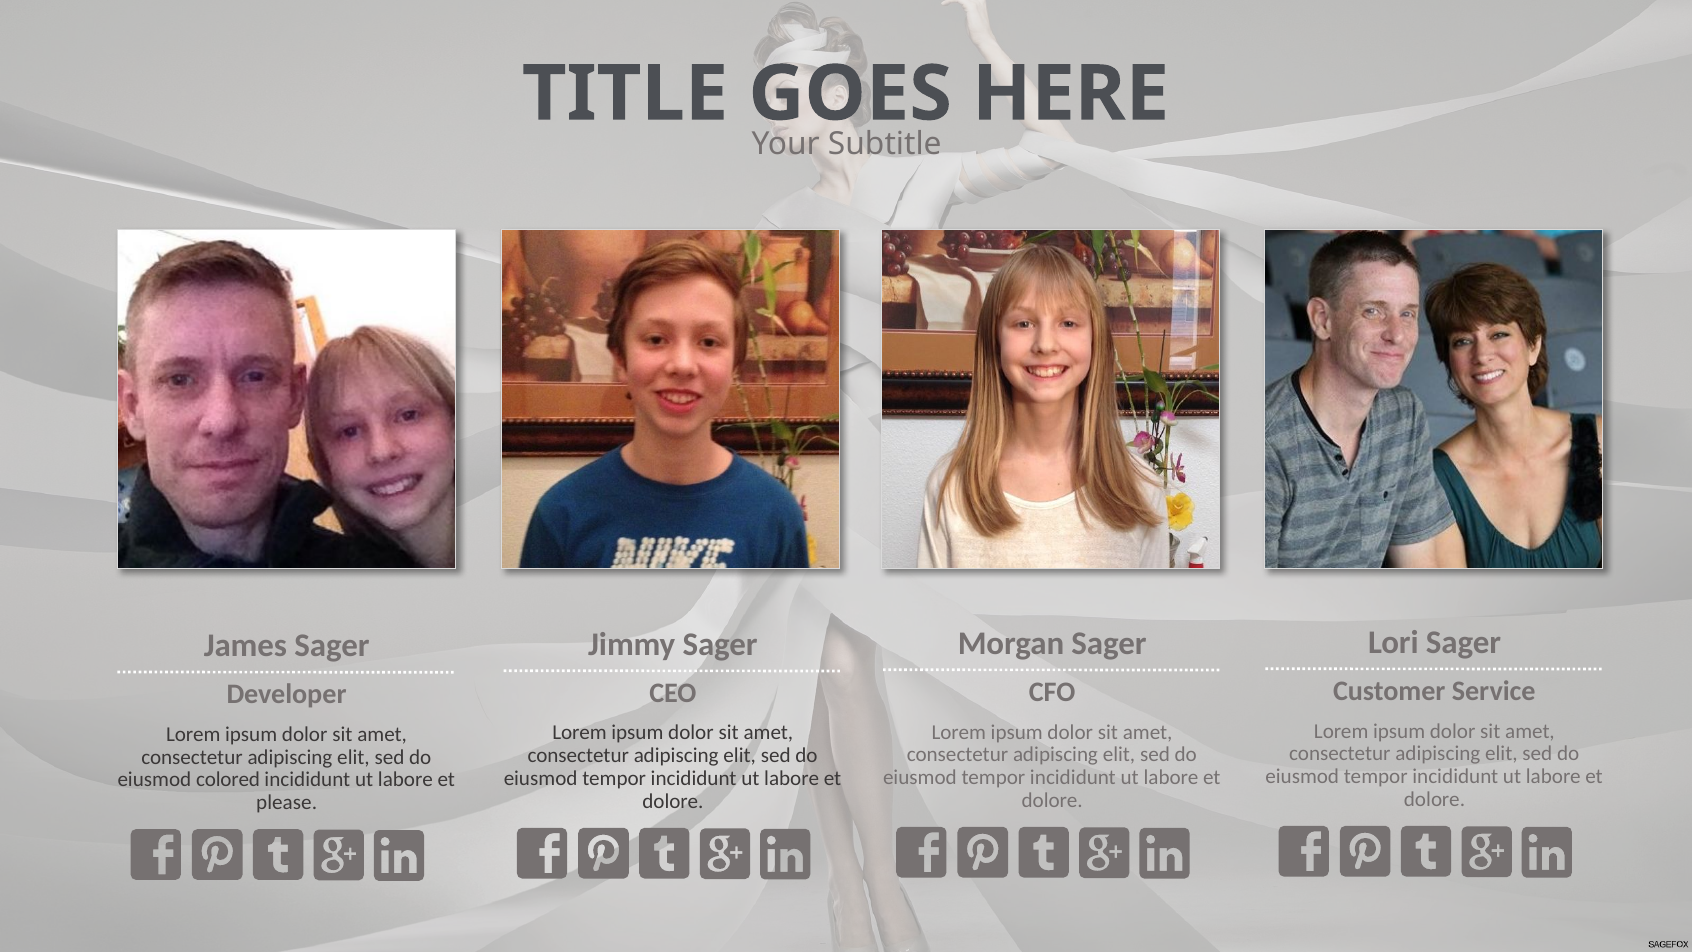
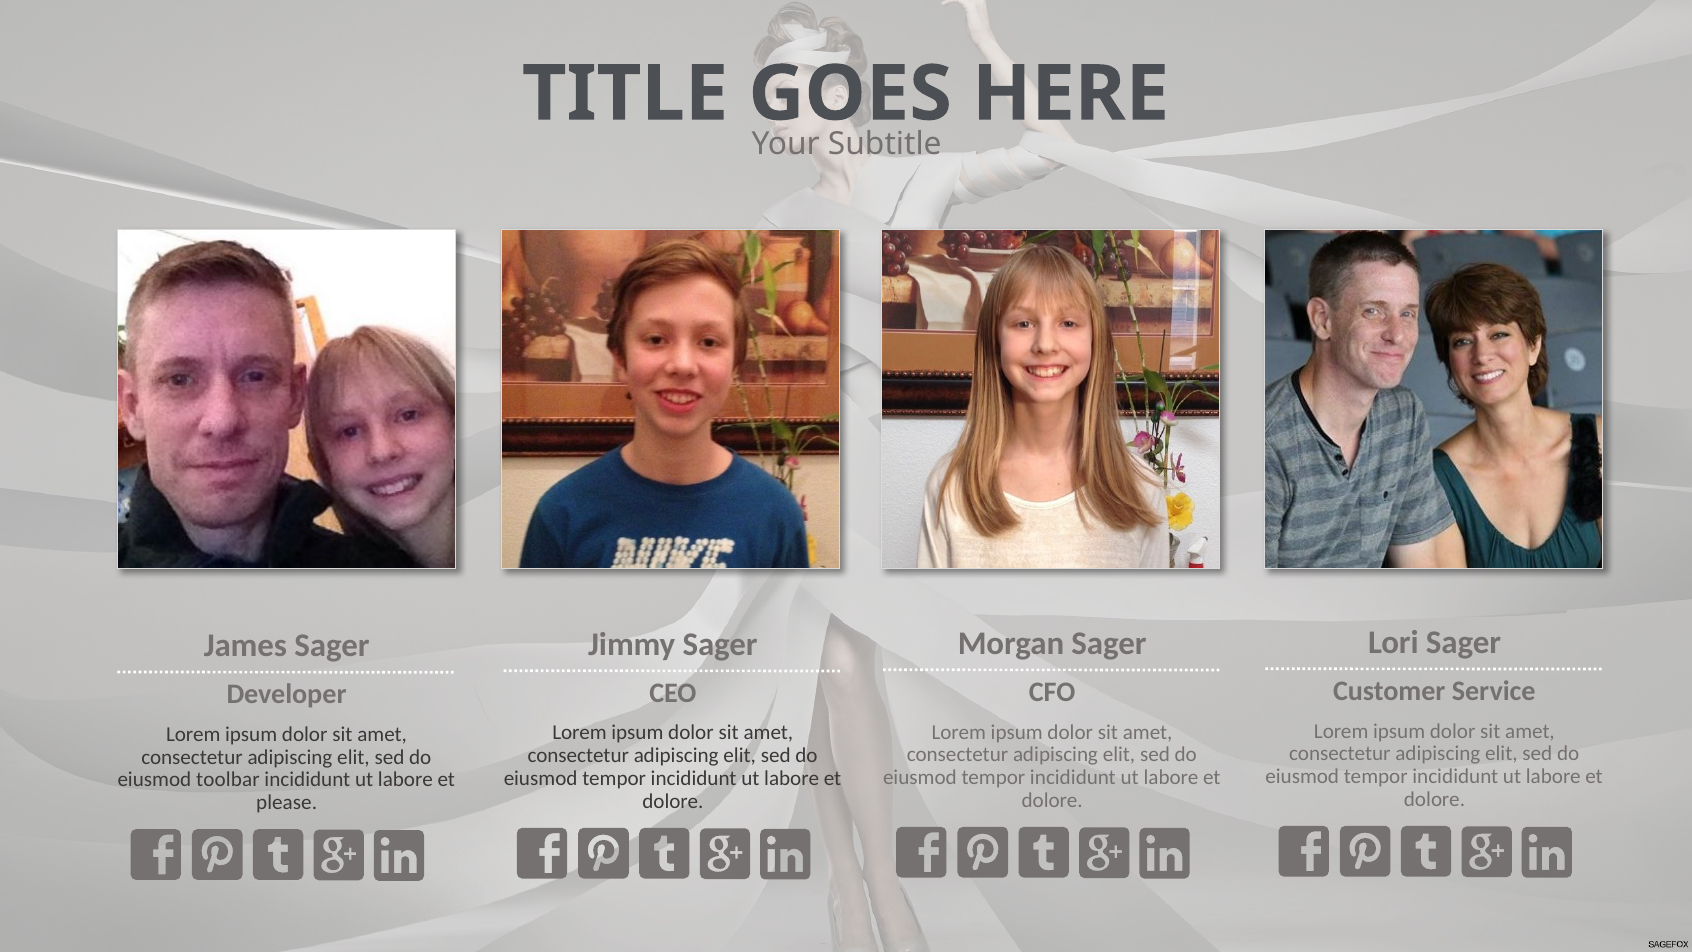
colored: colored -> toolbar
